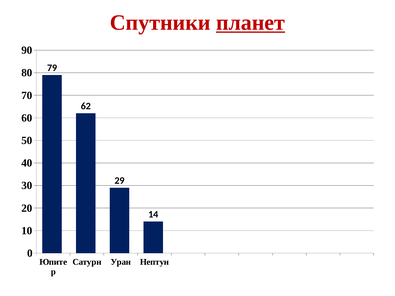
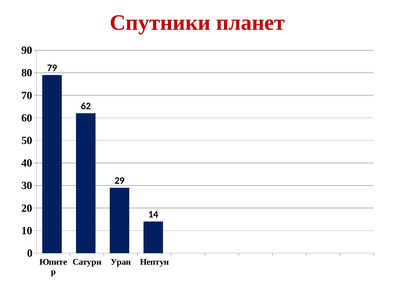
планет underline: present -> none
